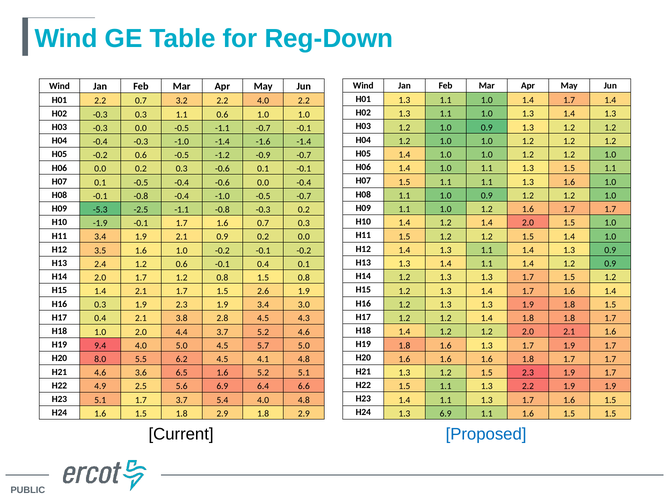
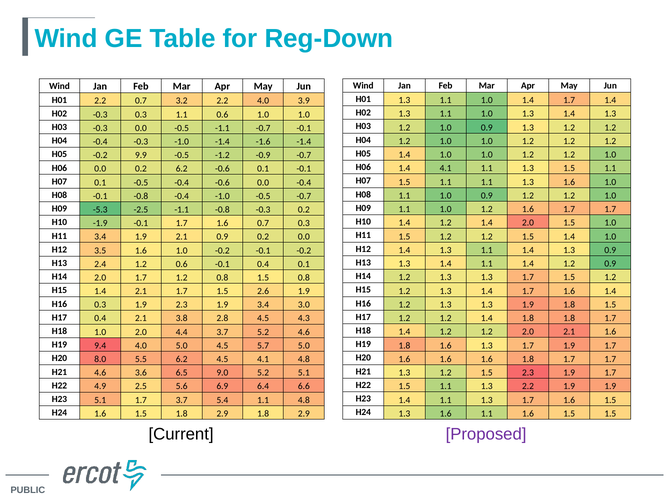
4.0 2.2: 2.2 -> 3.9
-0.2 0.6: 0.6 -> 9.9
H06 1.4 1.0: 1.0 -> 4.1
0.2 0.3: 0.3 -> 6.2
6.5 1.6: 1.6 -> 9.0
5.4 4.0: 4.0 -> 1.1
H24 1.3 6.9: 6.9 -> 1.6
Proposed colour: blue -> purple
